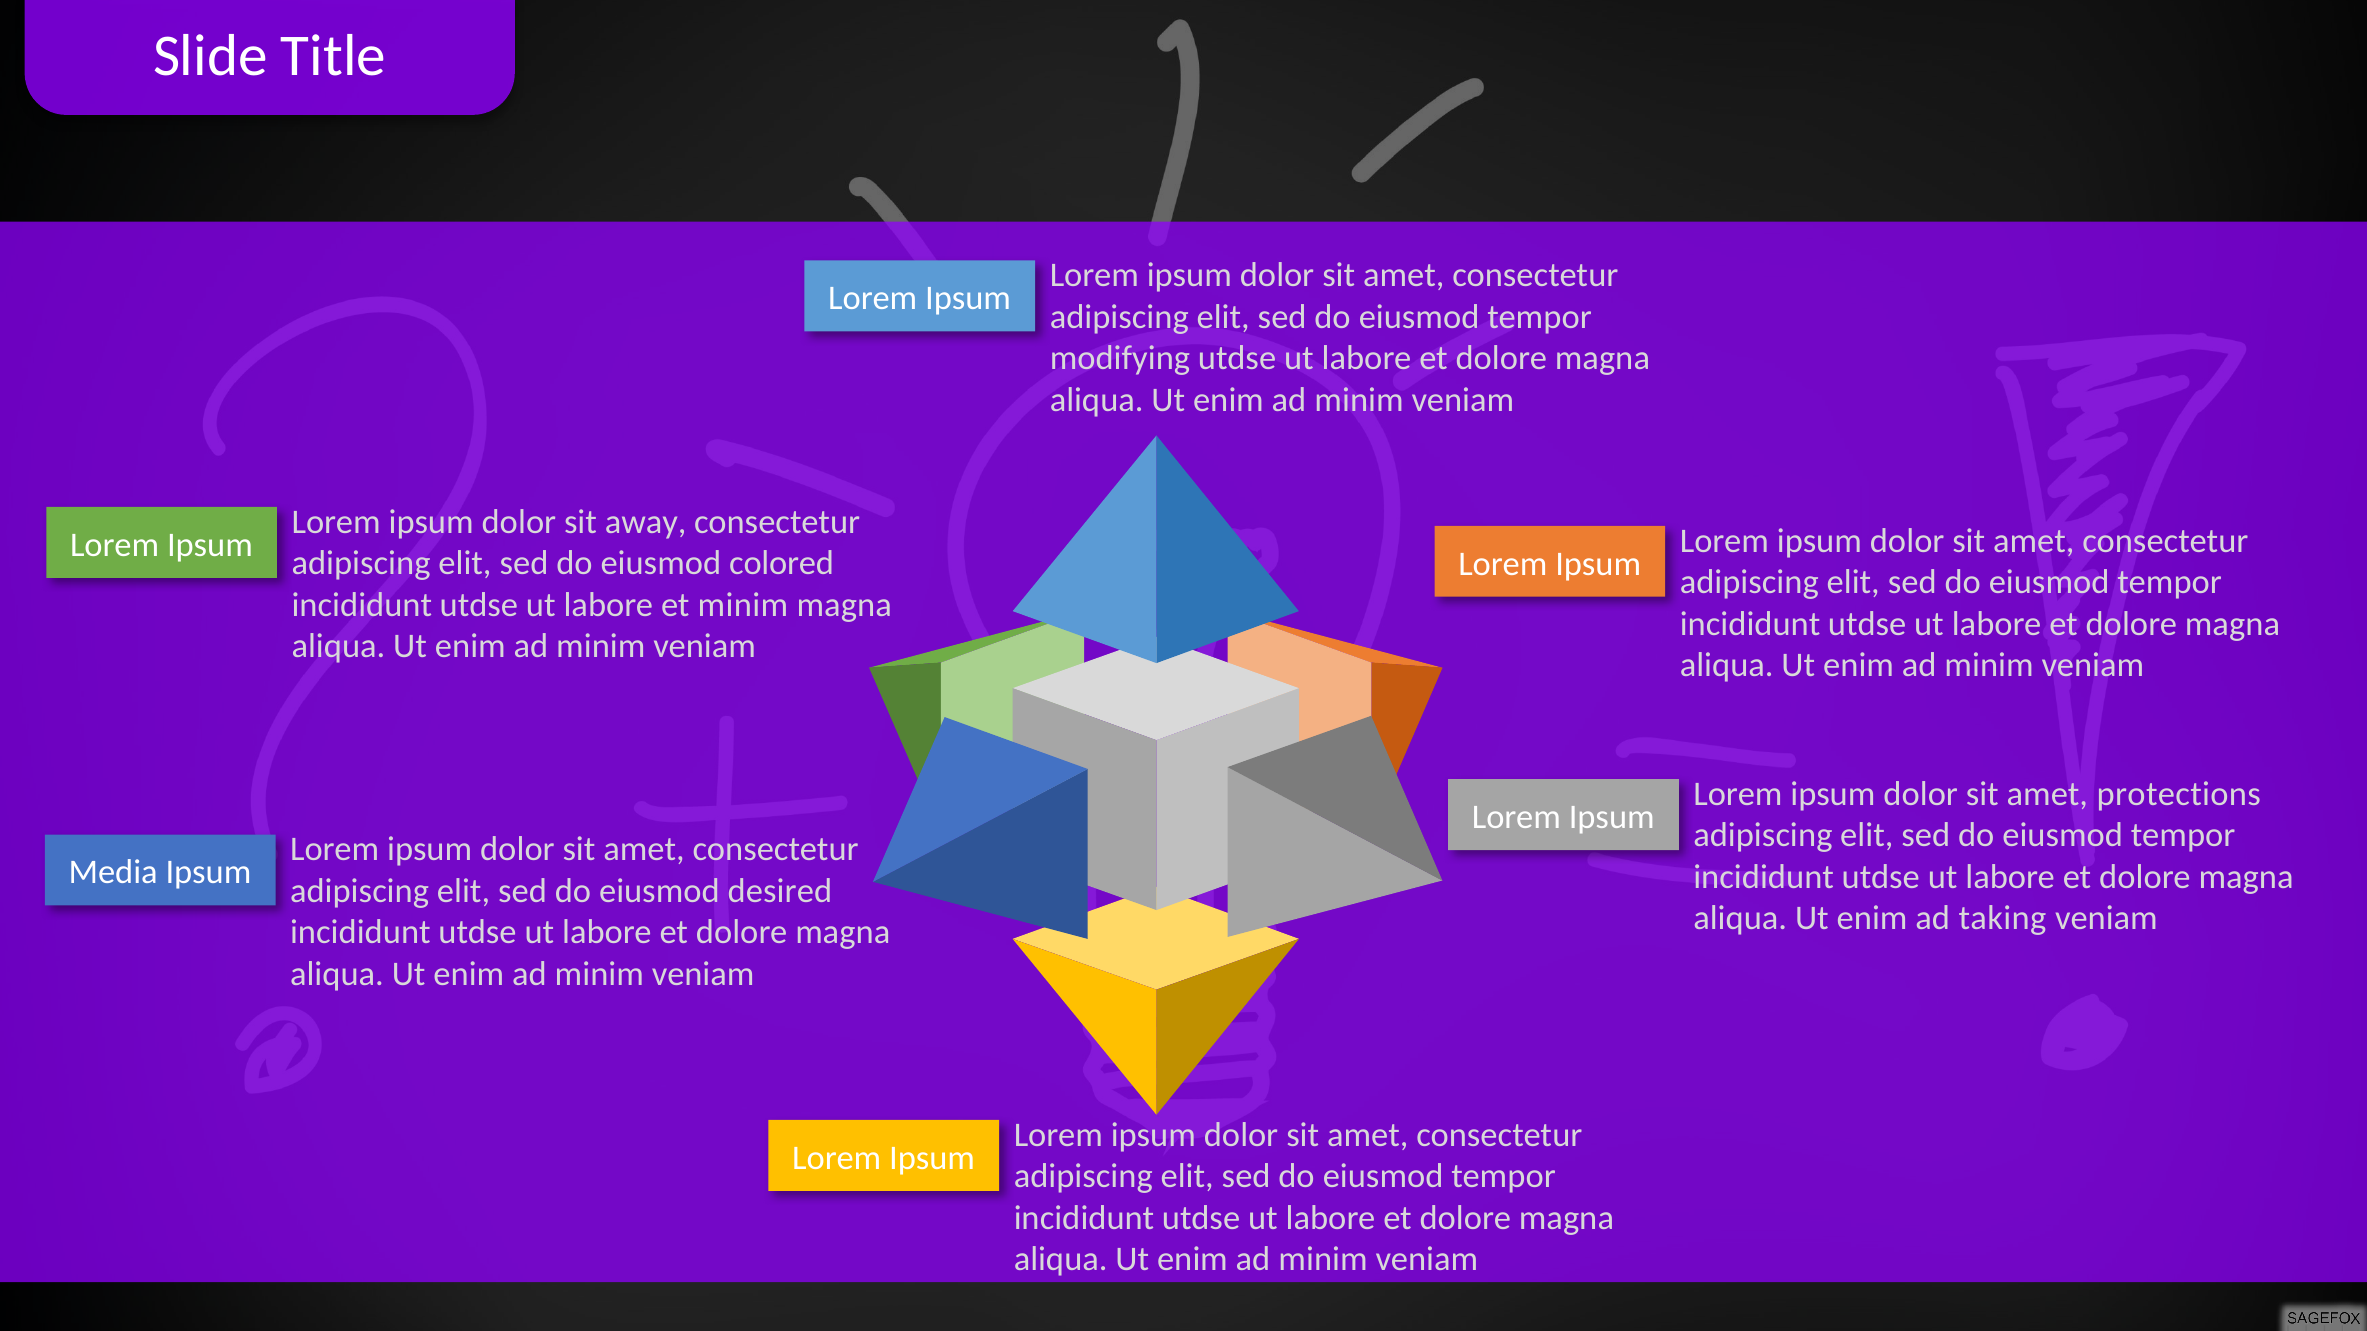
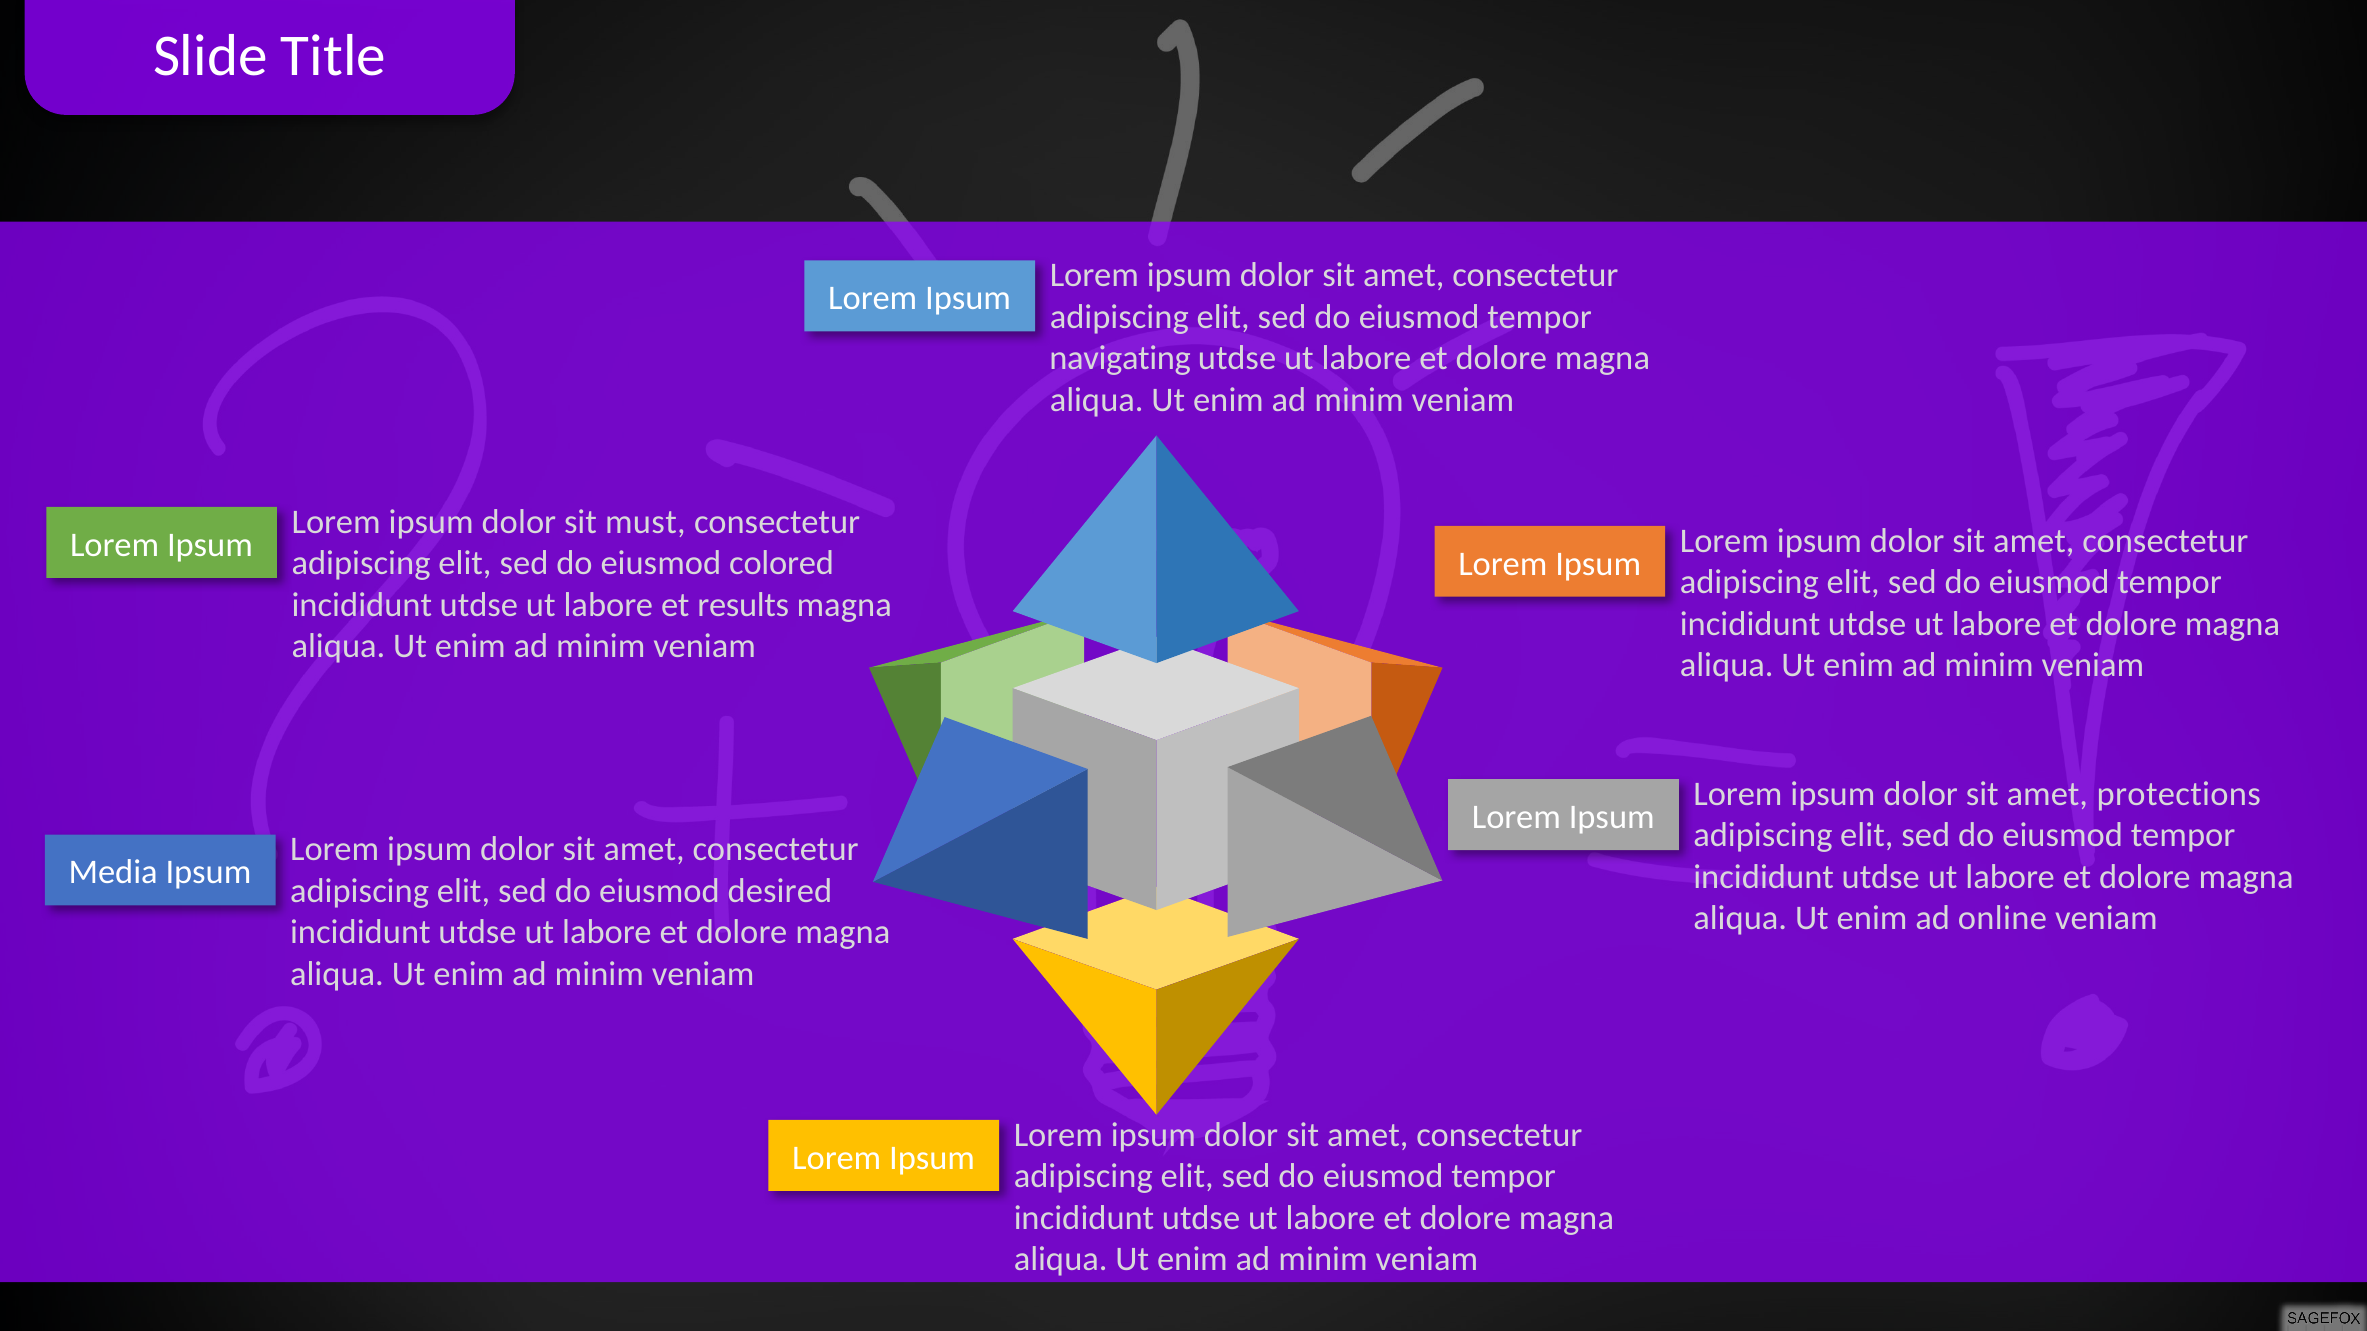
modifying: modifying -> navigating
away: away -> must
et minim: minim -> results
taking: taking -> online
